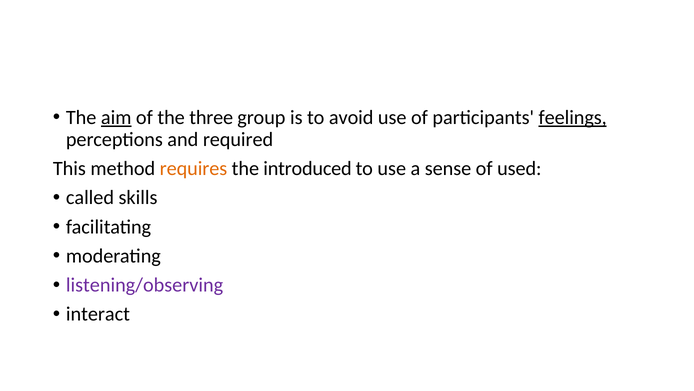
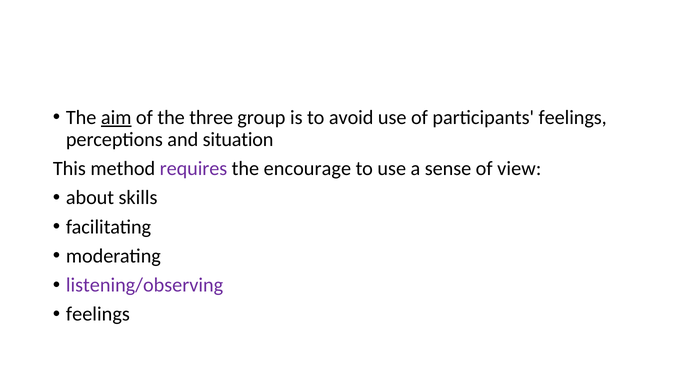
feelings at (573, 117) underline: present -> none
required: required -> situation
requires colour: orange -> purple
introduced: introduced -> encourage
used: used -> view
called: called -> about
interact at (98, 314): interact -> feelings
